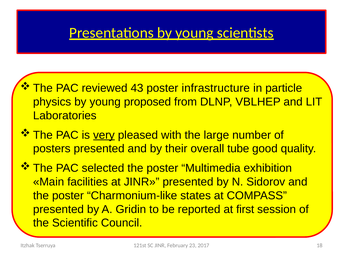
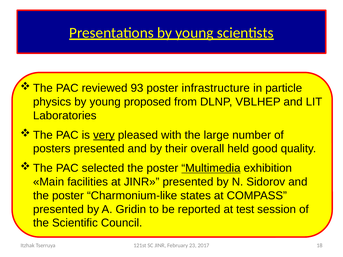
43: 43 -> 93
tube: tube -> held
Multimedia underline: none -> present
first: first -> test
